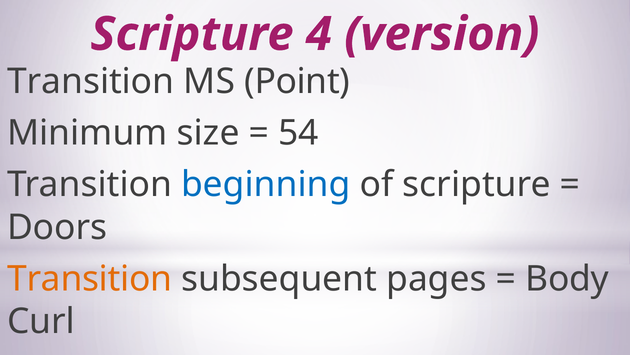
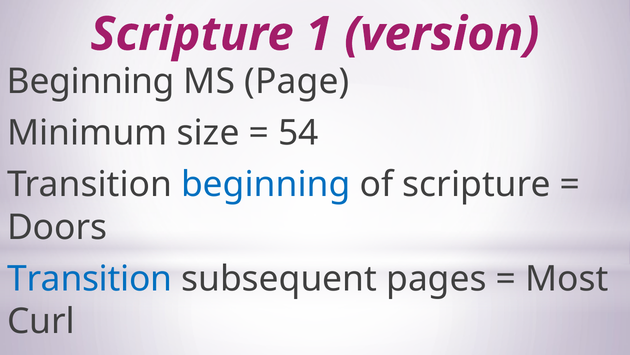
4: 4 -> 1
Transition at (91, 81): Transition -> Beginning
Point: Point -> Page
Transition at (90, 278) colour: orange -> blue
Body: Body -> Most
